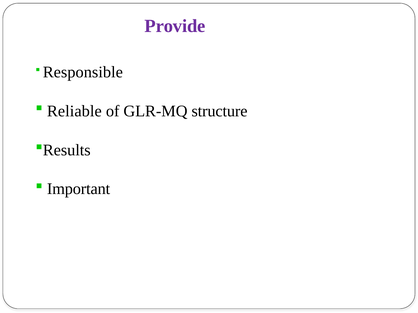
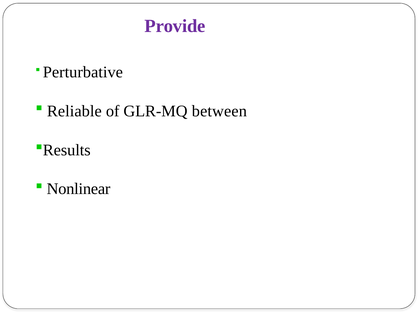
Responsible: Responsible -> Perturbative
structure: structure -> between
Important: Important -> Nonlinear
